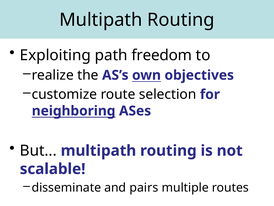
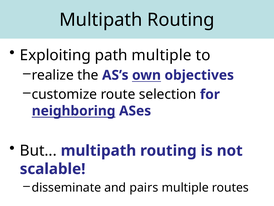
path freedom: freedom -> multiple
